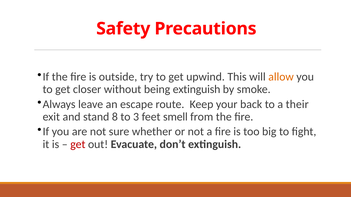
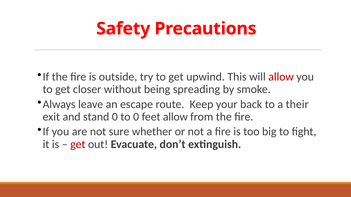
allow at (281, 77) colour: orange -> red
being extinguish: extinguish -> spreading
stand 8: 8 -> 0
to 3: 3 -> 0
feet smell: smell -> allow
